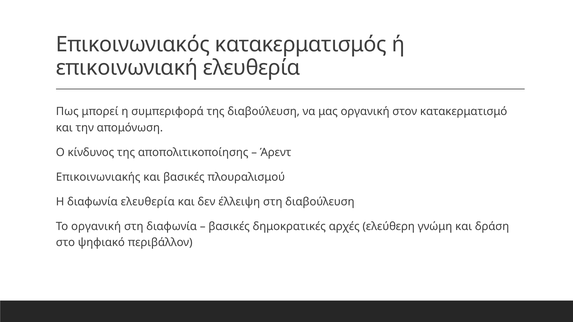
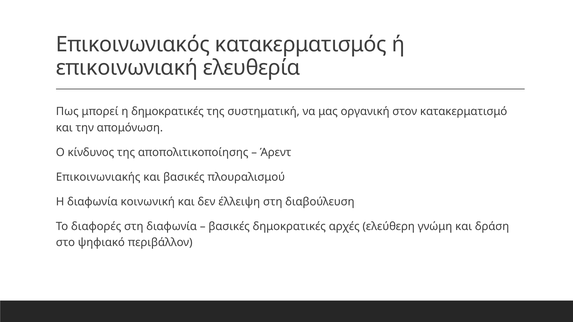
η συμπεριφορά: συμπεριφορά -> δημοκρατικές
της διαβούλευση: διαβούλευση -> συστηματική
διαφωνία ελευθερία: ελευθερία -> κοινωνική
Το οργανική: οργανική -> διαφορές
